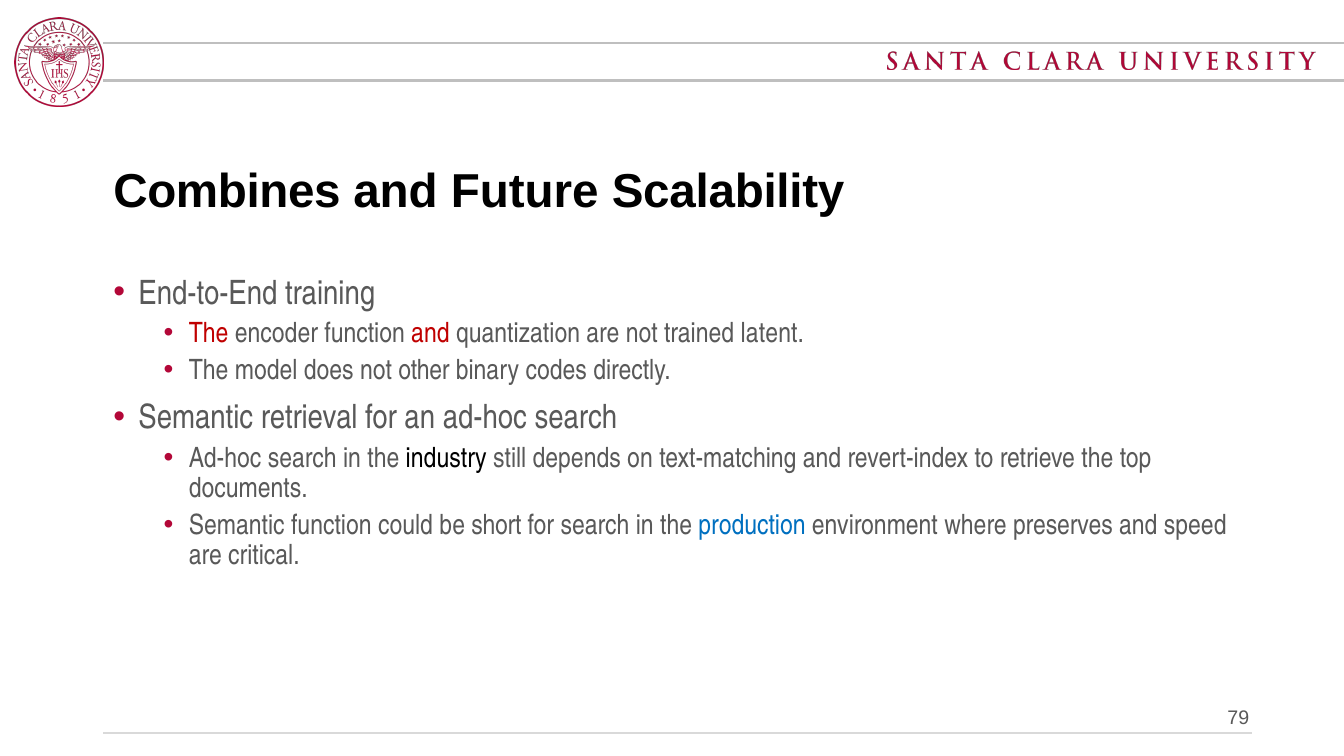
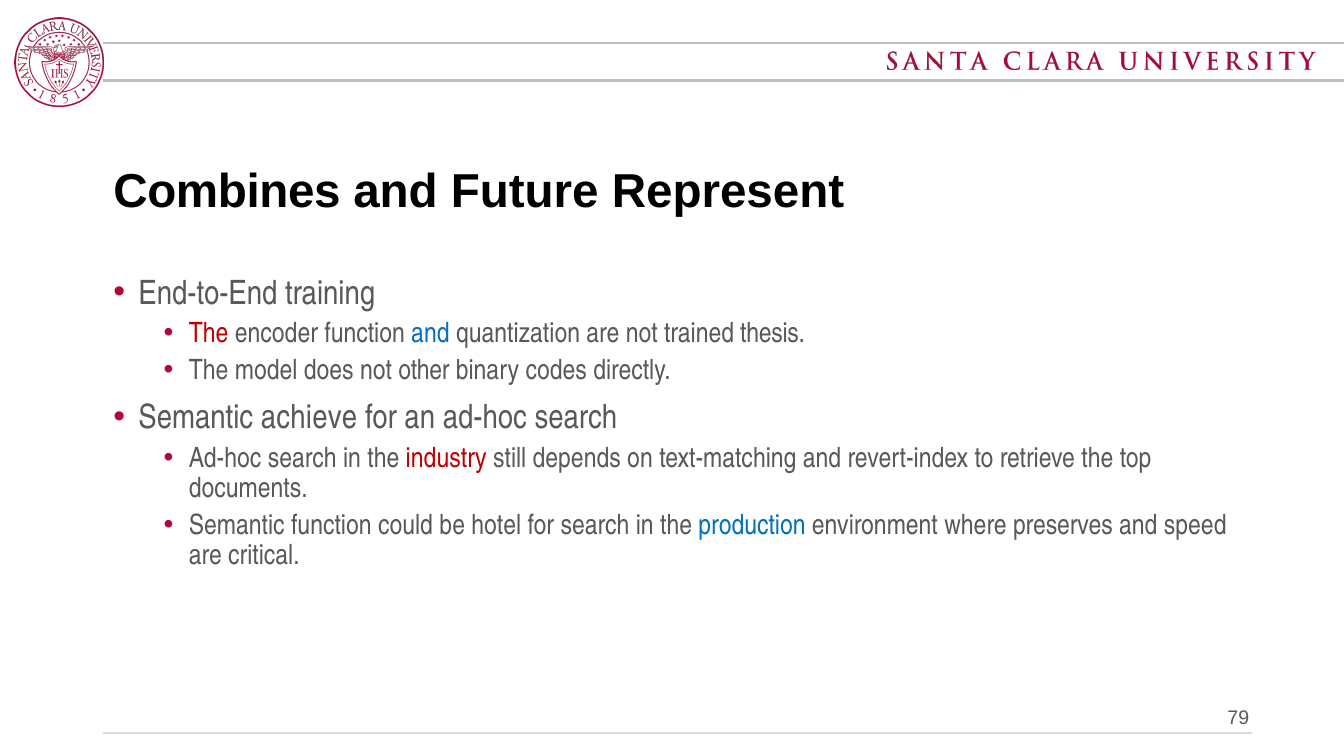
Scalability: Scalability -> Represent
and at (430, 333) colour: red -> blue
latent: latent -> thesis
retrieval: retrieval -> achieve
industry colour: black -> red
short: short -> hotel
